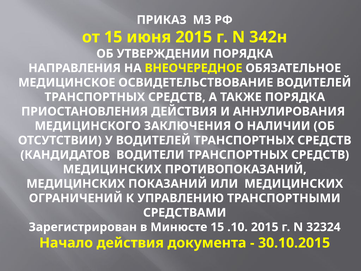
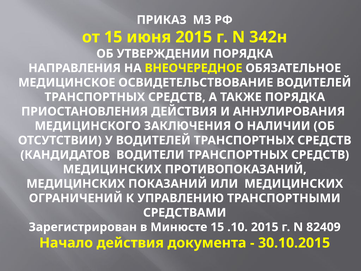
32324: 32324 -> 82409
